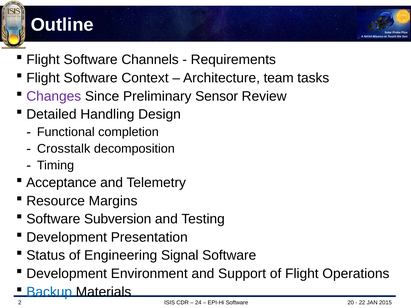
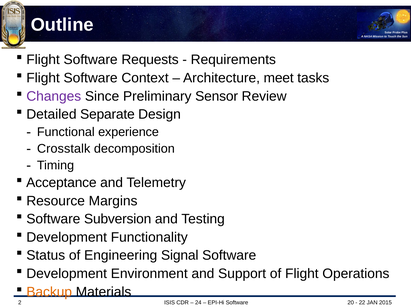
Channels: Channels -> Requests
team: team -> meet
Handling: Handling -> Separate
completion: completion -> experience
Presentation: Presentation -> Functionality
Backup colour: blue -> orange
